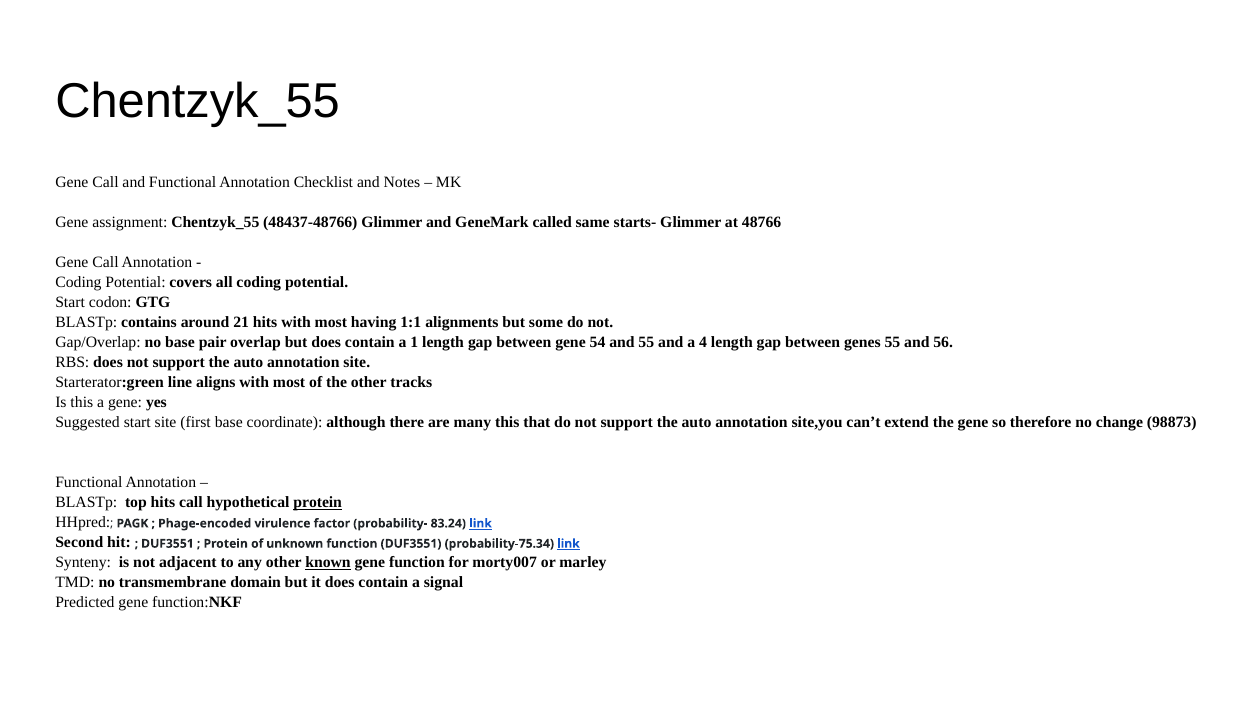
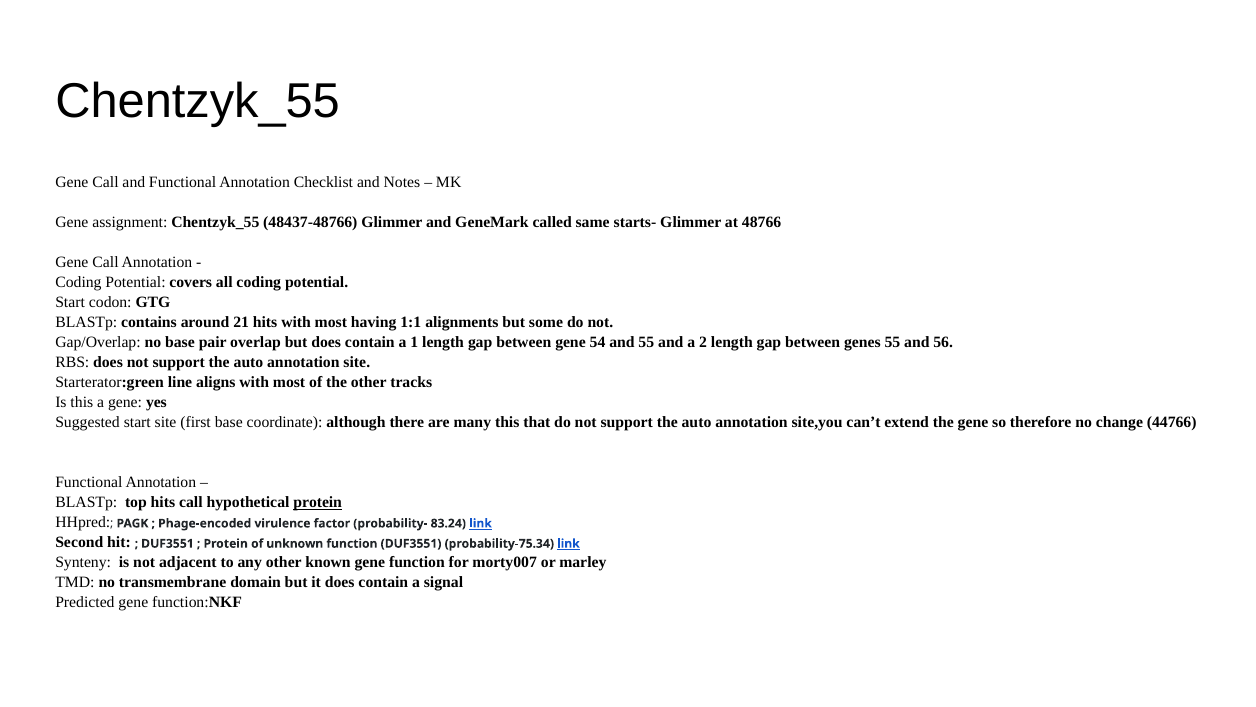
4: 4 -> 2
98873: 98873 -> 44766
known underline: present -> none
